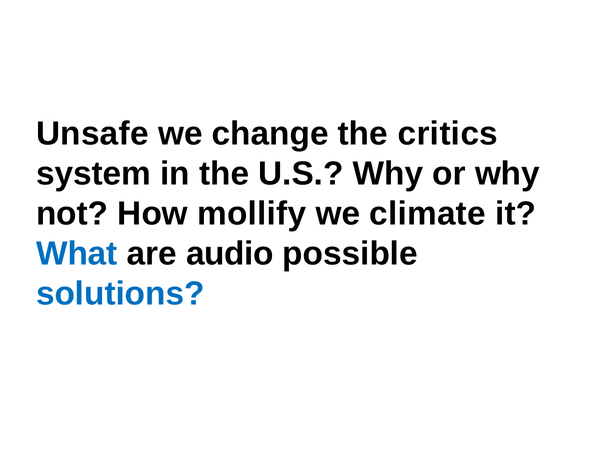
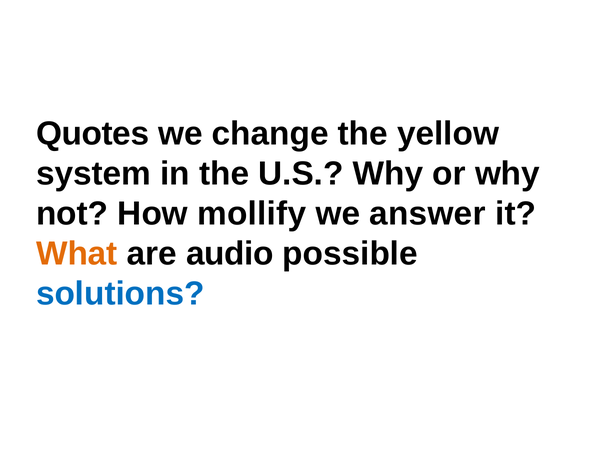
Unsafe: Unsafe -> Quotes
critics: critics -> yellow
climate: climate -> answer
What colour: blue -> orange
